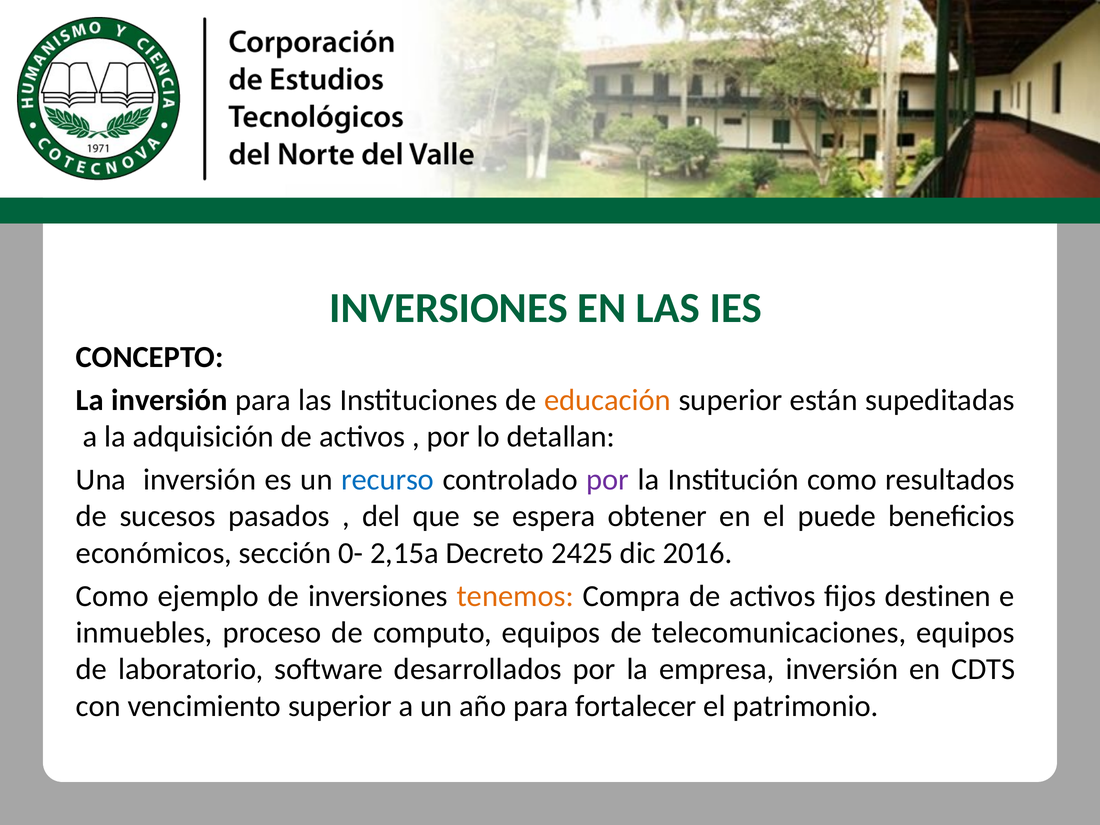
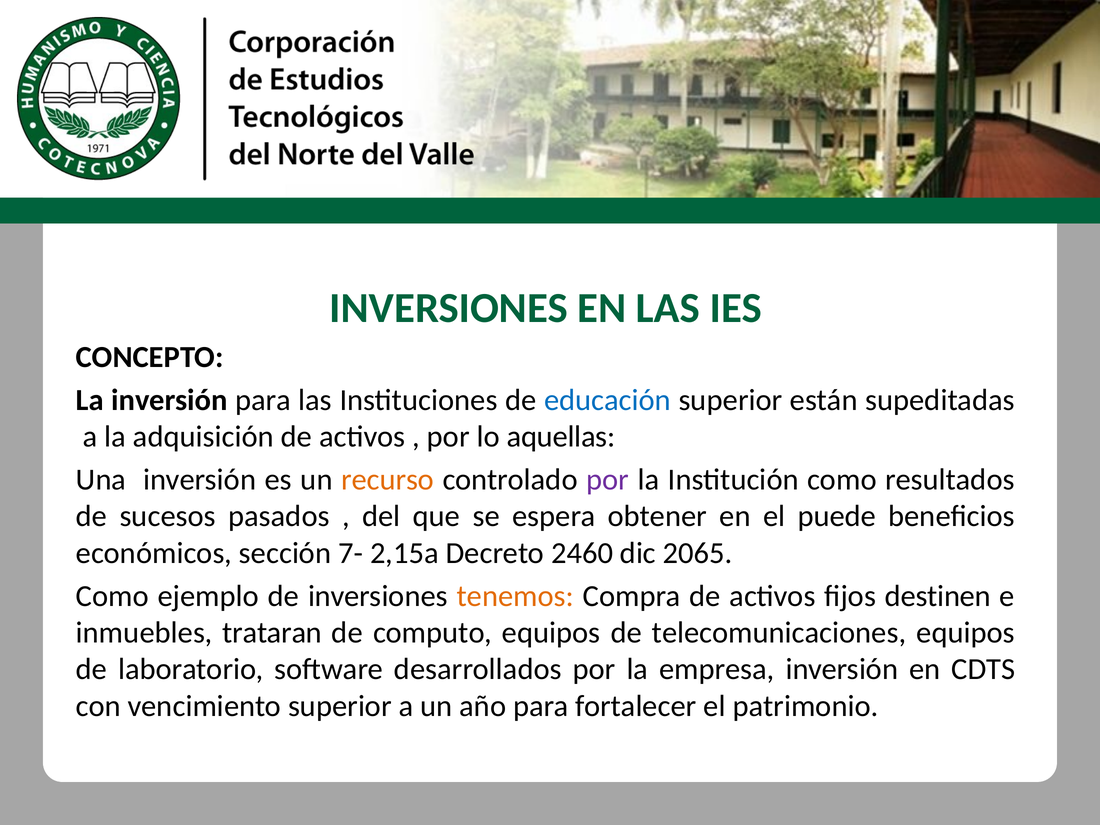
educación colour: orange -> blue
detallan: detallan -> aquellas
recurso colour: blue -> orange
0-: 0- -> 7-
2425: 2425 -> 2460
2016: 2016 -> 2065
proceso: proceso -> trataran
